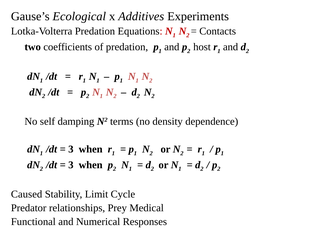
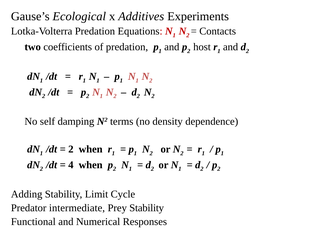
3 at (71, 150): 3 -> 2
3 at (71, 165): 3 -> 4
Caused: Caused -> Adding
relationships: relationships -> intermediate
Prey Medical: Medical -> Stability
